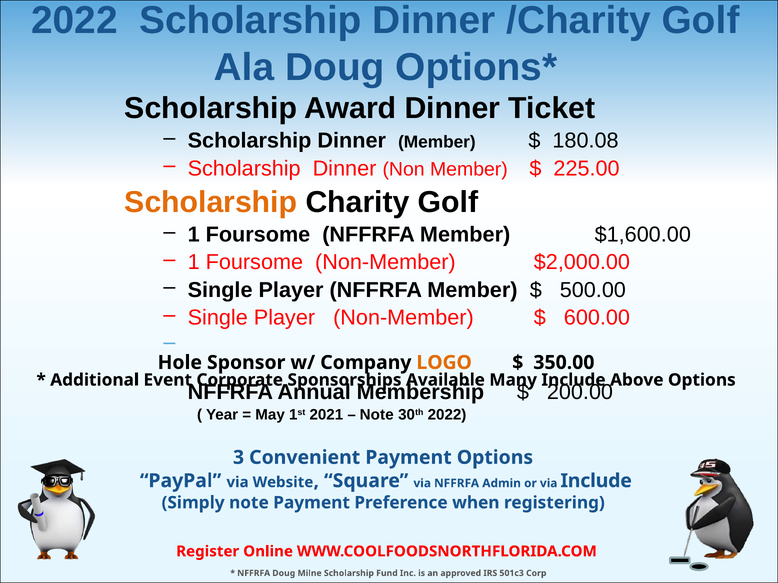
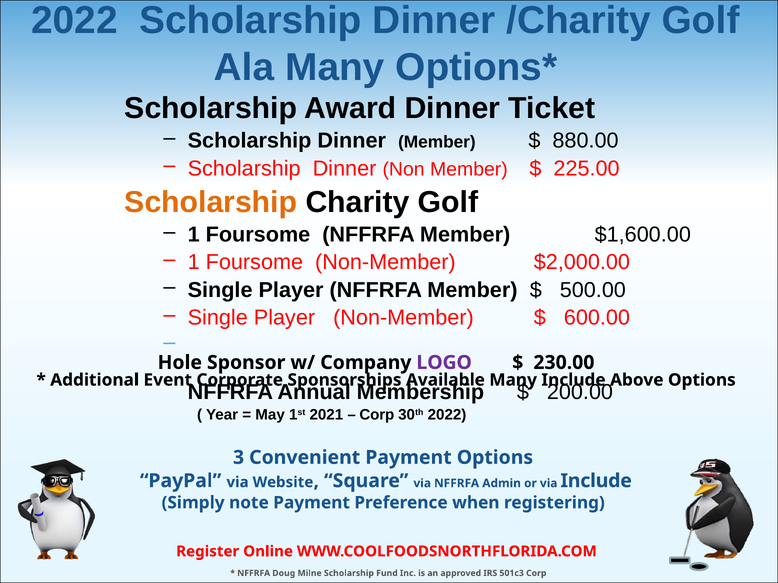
Ala Doug: Doug -> Many
180.08: 180.08 -> 880.00
LOGO colour: orange -> purple
350.00: 350.00 -> 230.00
Note at (377, 415): Note -> Corp
